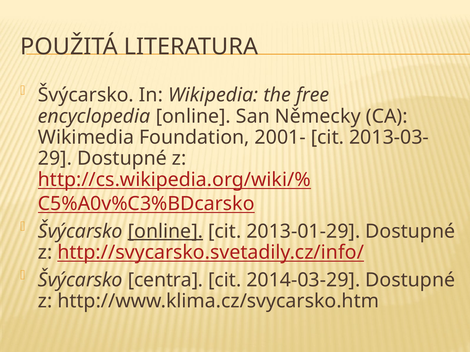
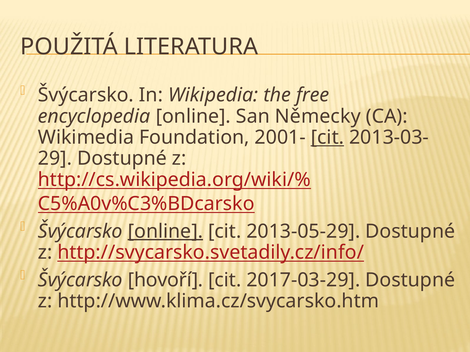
cit at (327, 138) underline: none -> present
2013-01-29: 2013-01-29 -> 2013-05-29
centra: centra -> hovoří
2014-03-29: 2014-03-29 -> 2017-03-29
